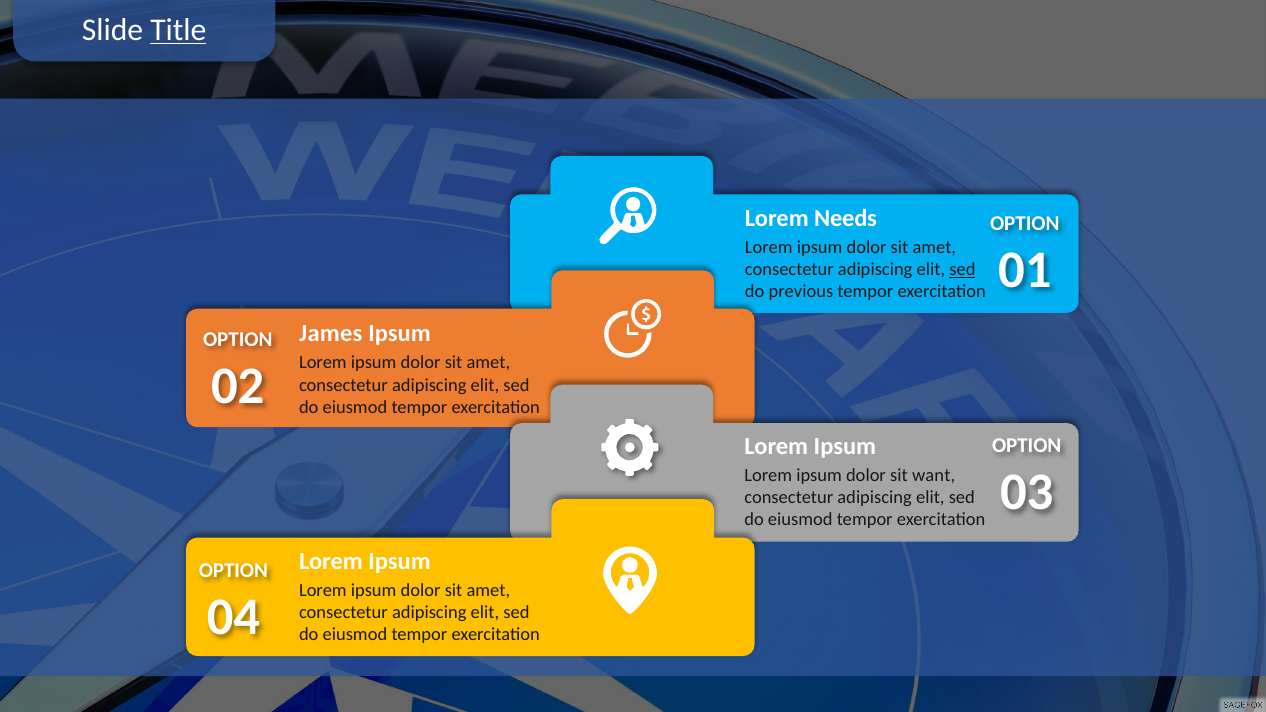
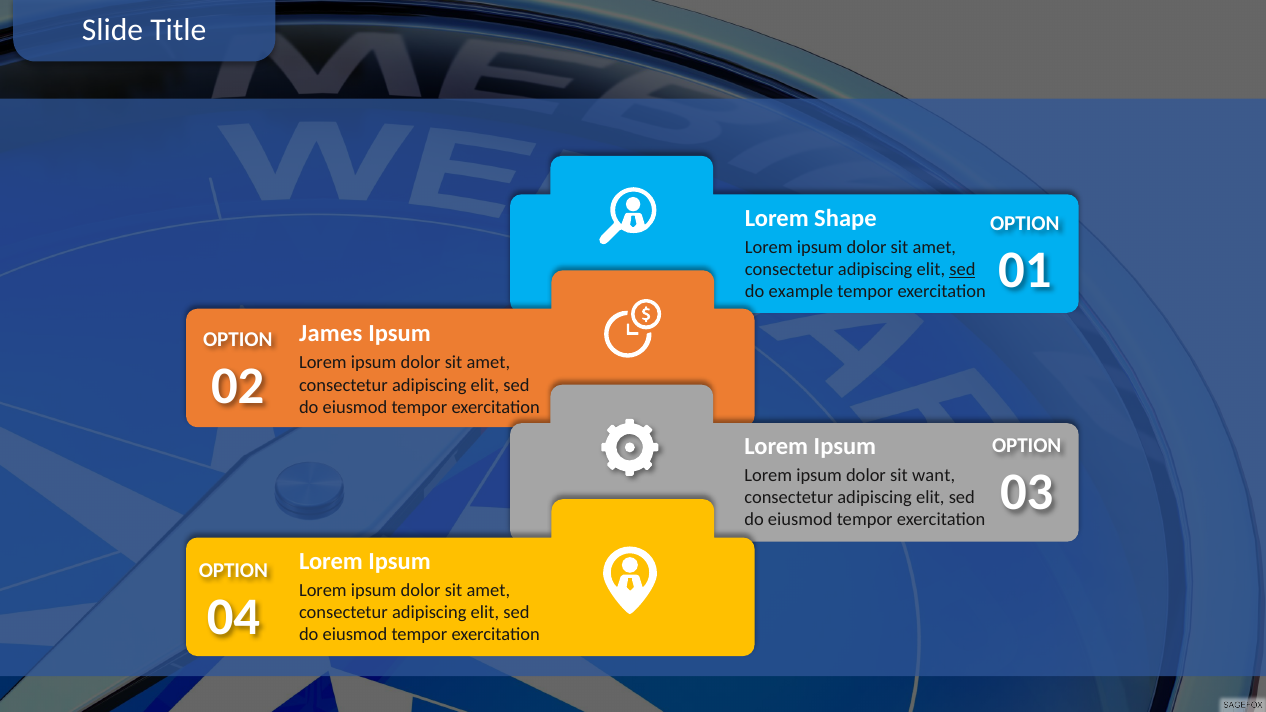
Title underline: present -> none
Needs: Needs -> Shape
previous: previous -> example
